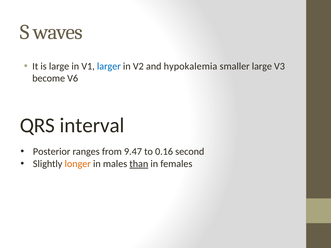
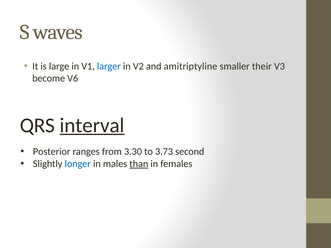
hypokalemia: hypokalemia -> amitriptyline
smaller large: large -> their
interval underline: none -> present
9.47: 9.47 -> 3.30
0.16: 0.16 -> 3.73
longer colour: orange -> blue
